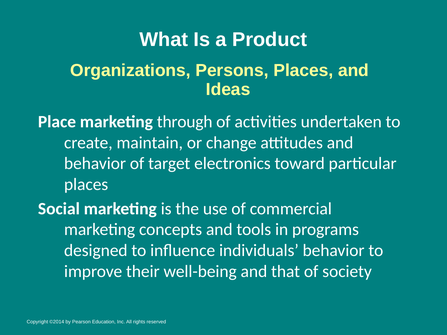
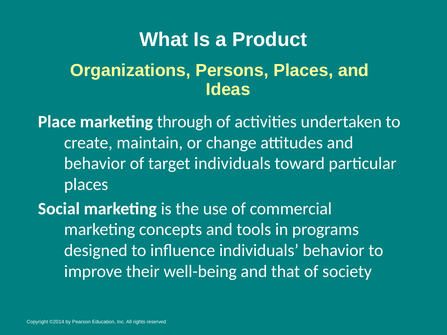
target electronics: electronics -> individuals
